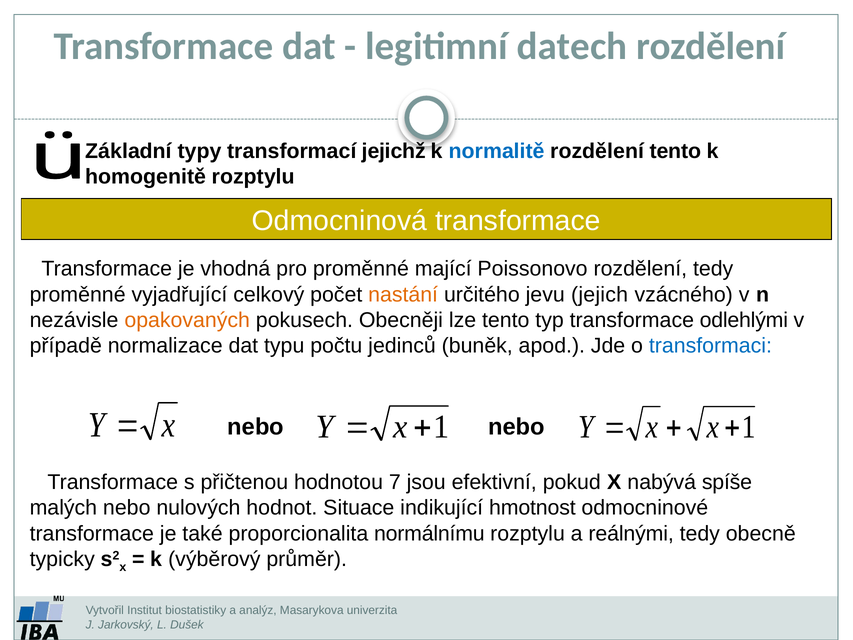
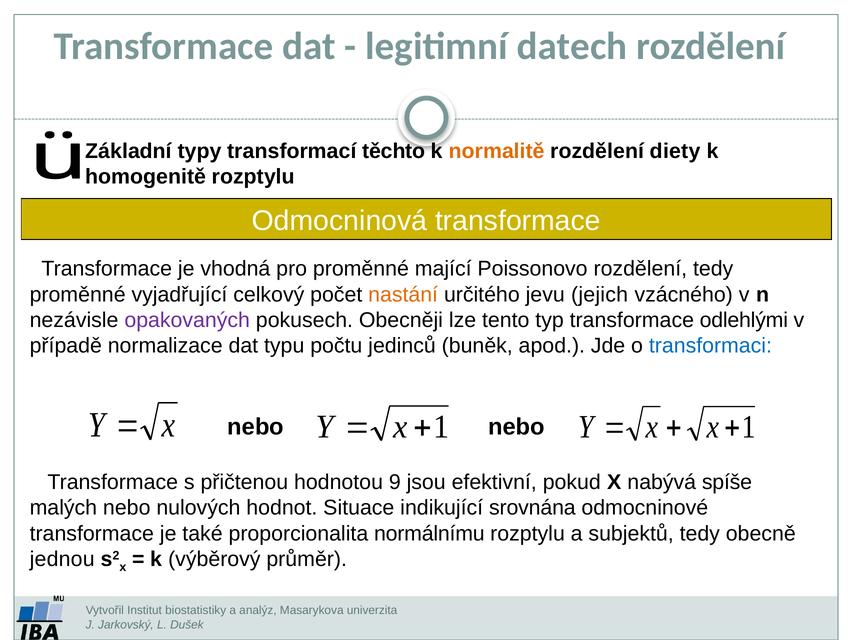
jejichž: jejichž -> těchto
normalitě colour: blue -> orange
rozdělení tento: tento -> diety
opakovaných colour: orange -> purple
7: 7 -> 9
hmotnost: hmotnost -> srovnána
reálnými: reálnými -> subjektů
typicky: typicky -> jednou
